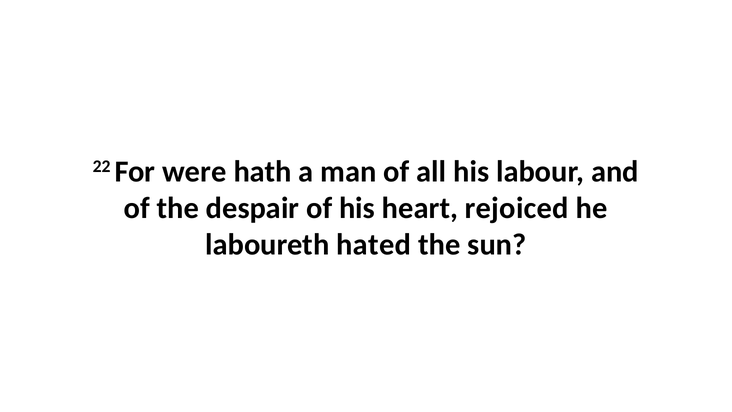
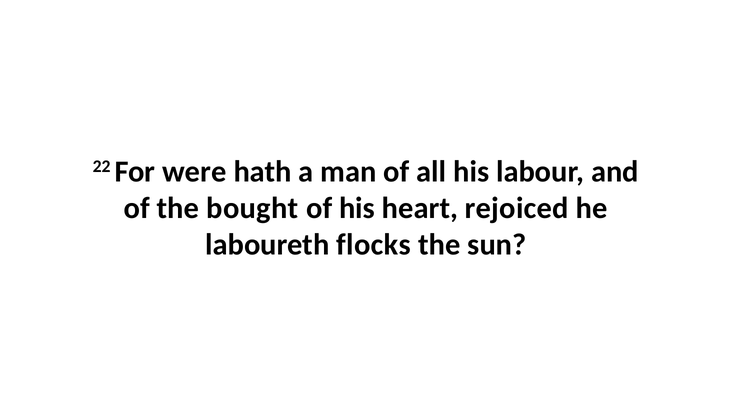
despair: despair -> bought
hated: hated -> flocks
